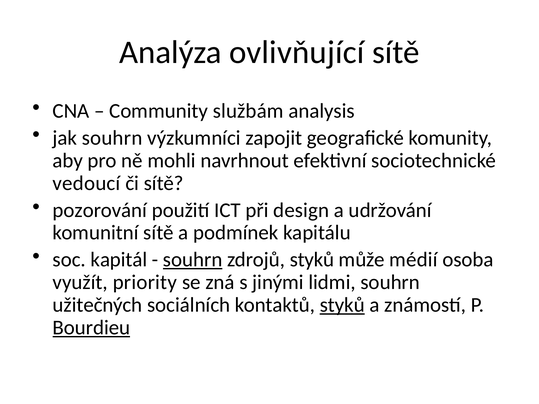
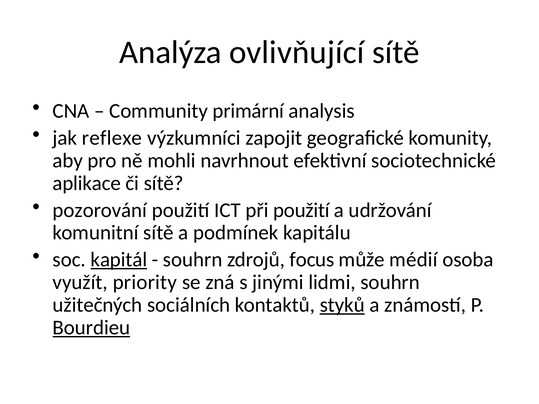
službám: službám -> primární
jak souhrn: souhrn -> reflexe
vedoucí: vedoucí -> aplikace
při design: design -> použití
kapitál underline: none -> present
souhrn at (193, 260) underline: present -> none
zdrojů styků: styků -> focus
